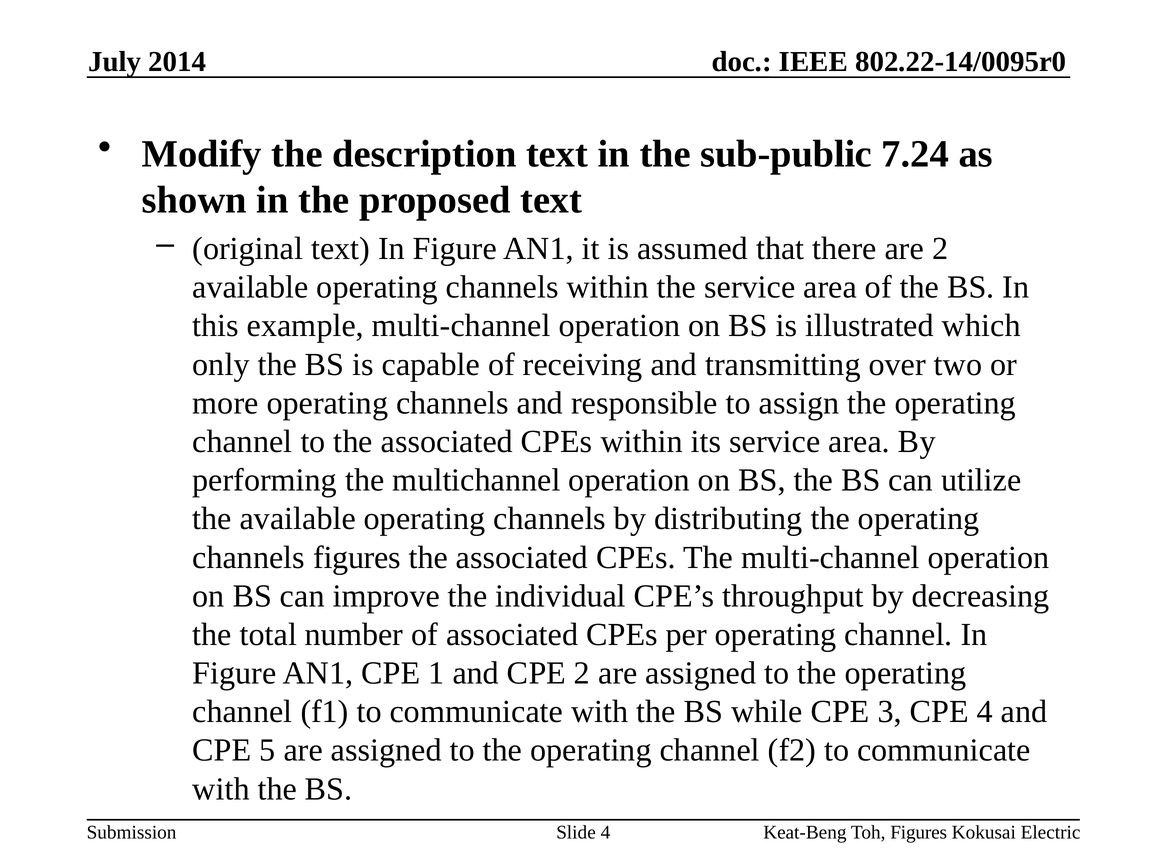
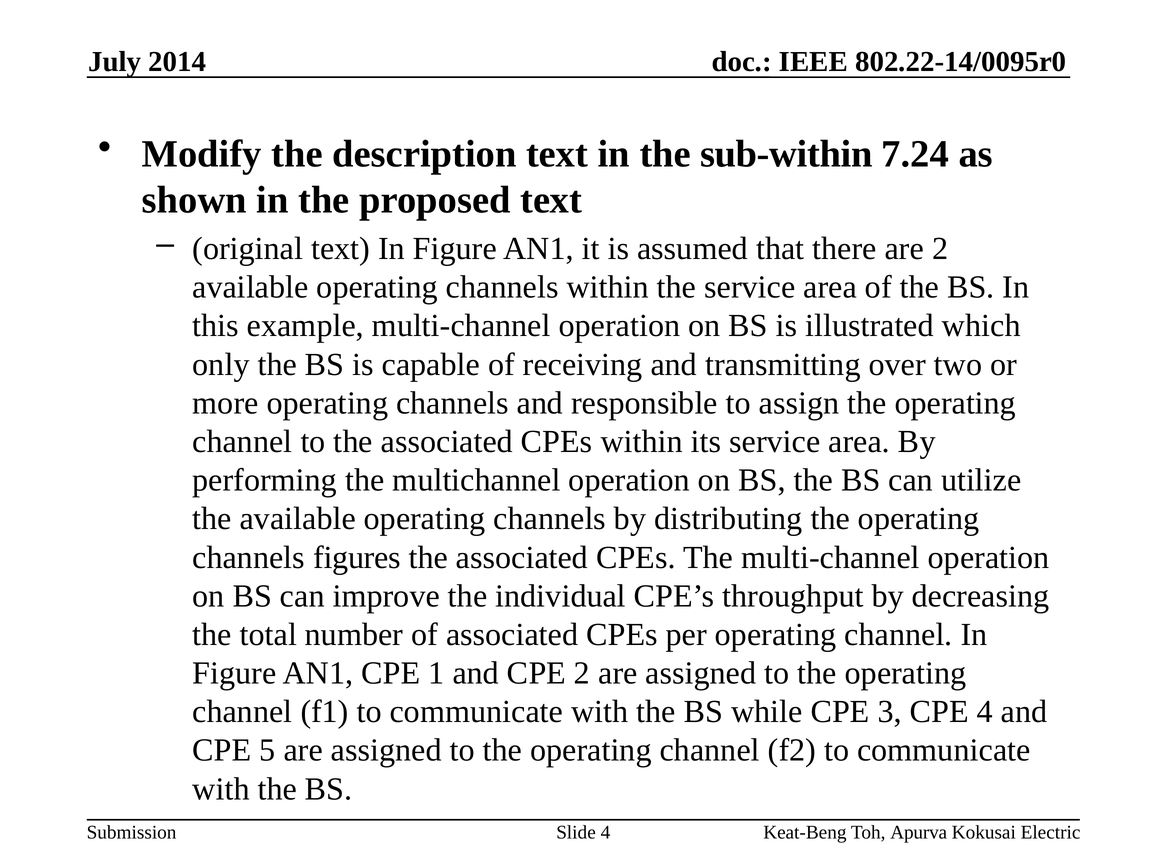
sub-public: sub-public -> sub-within
Toh Figures: Figures -> Apurva
